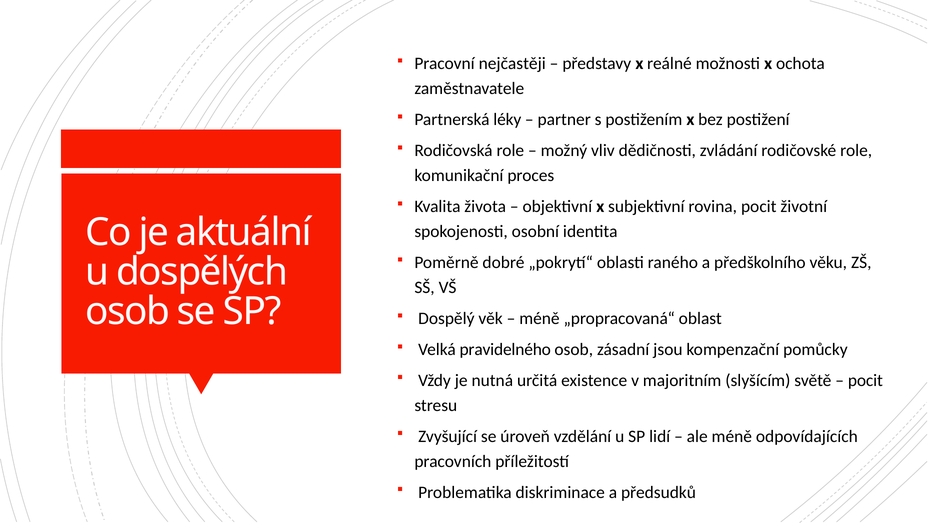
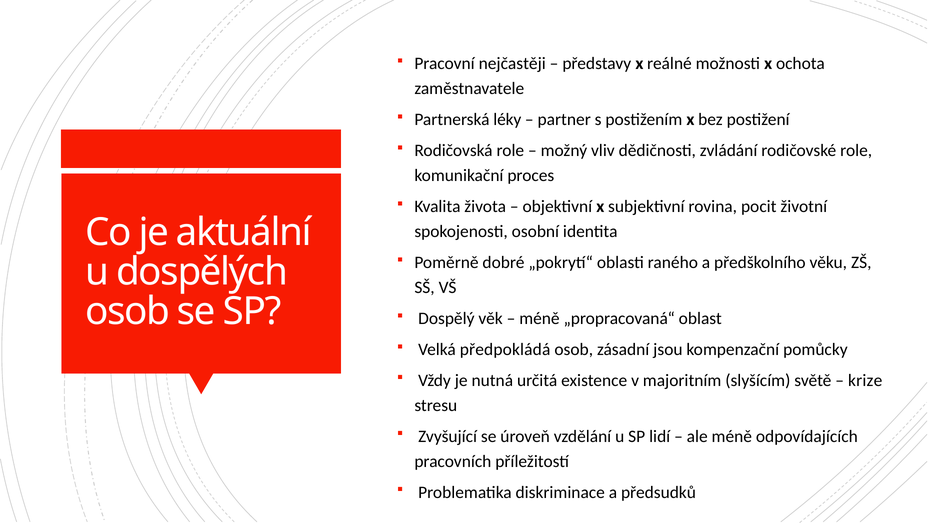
pravidelného: pravidelného -> předpokládá
pocit at (865, 380): pocit -> krize
